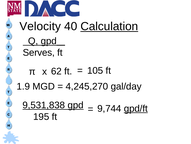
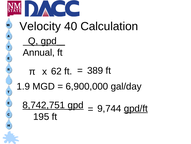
Calculation underline: present -> none
Serves: Serves -> Annual
105: 105 -> 389
4,245,270: 4,245,270 -> 6,900,000
9,531,838: 9,531,838 -> 8,742,751
